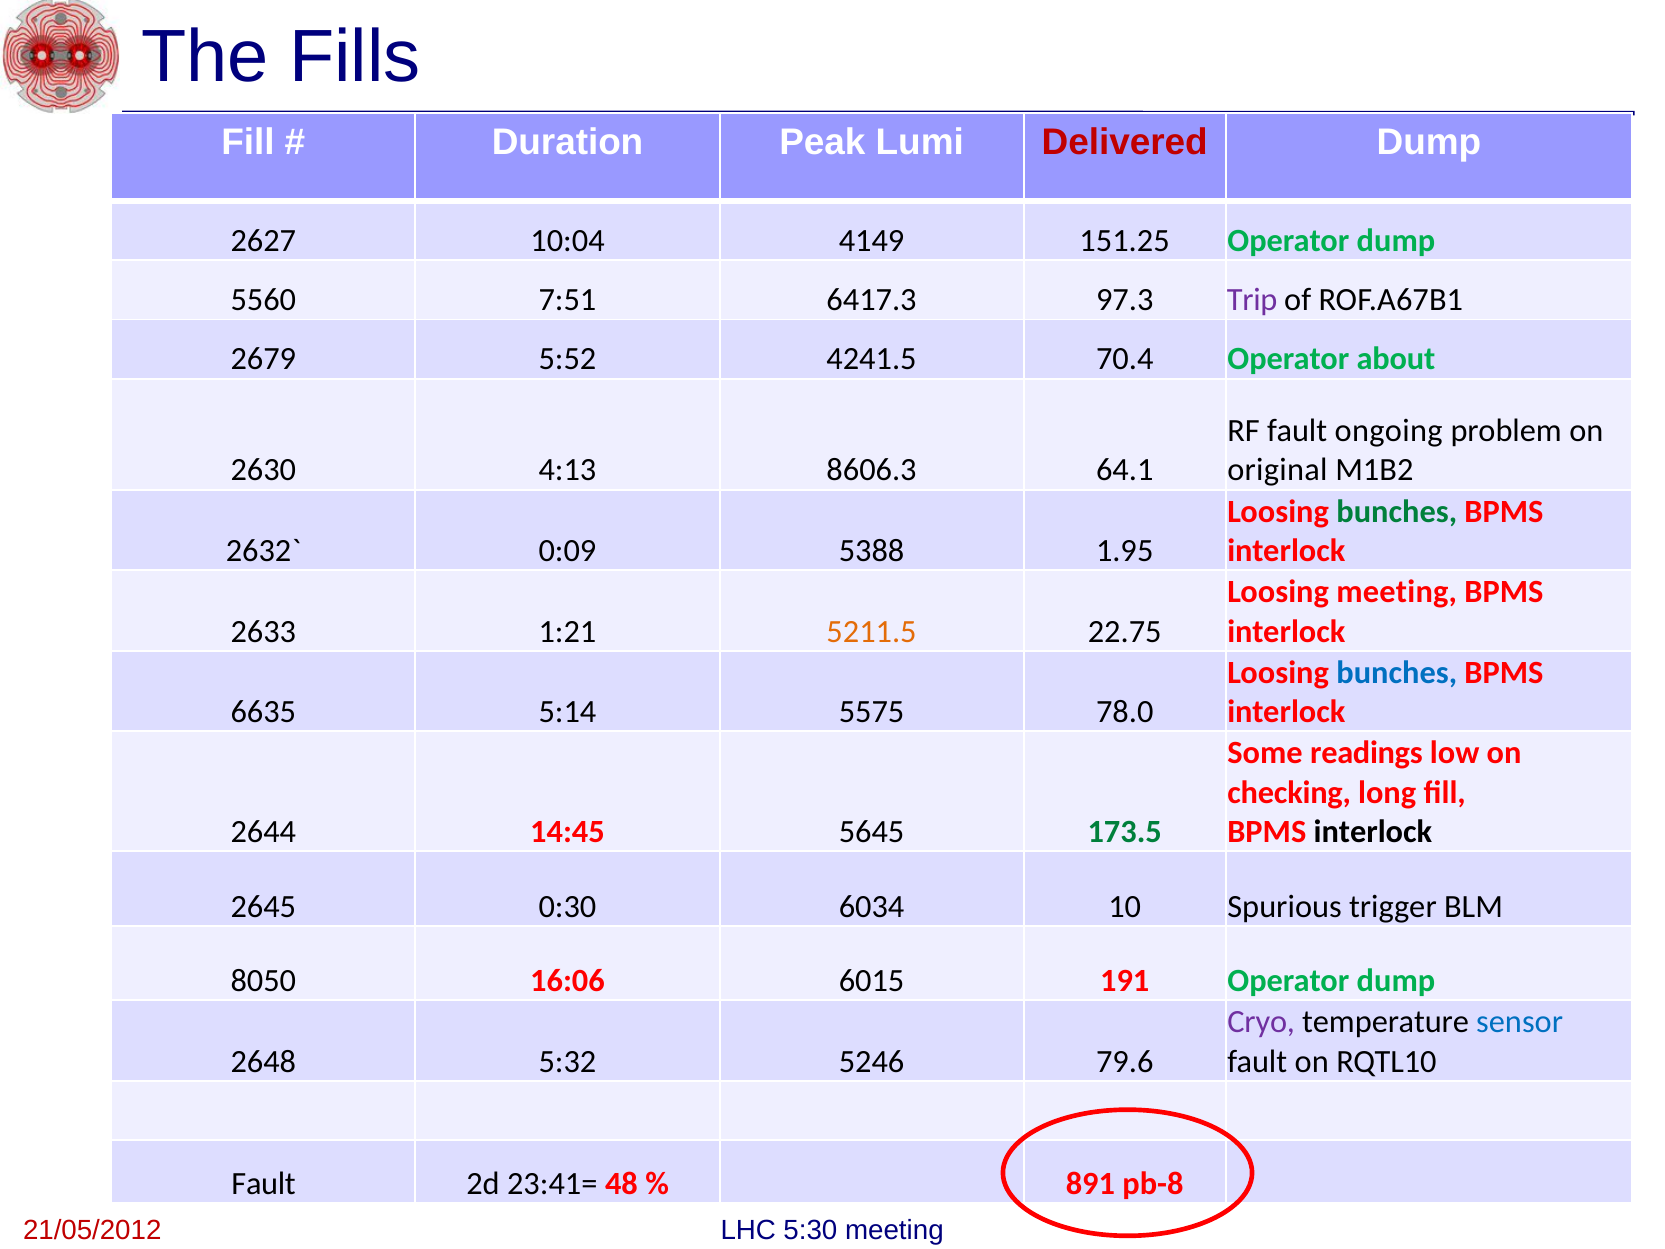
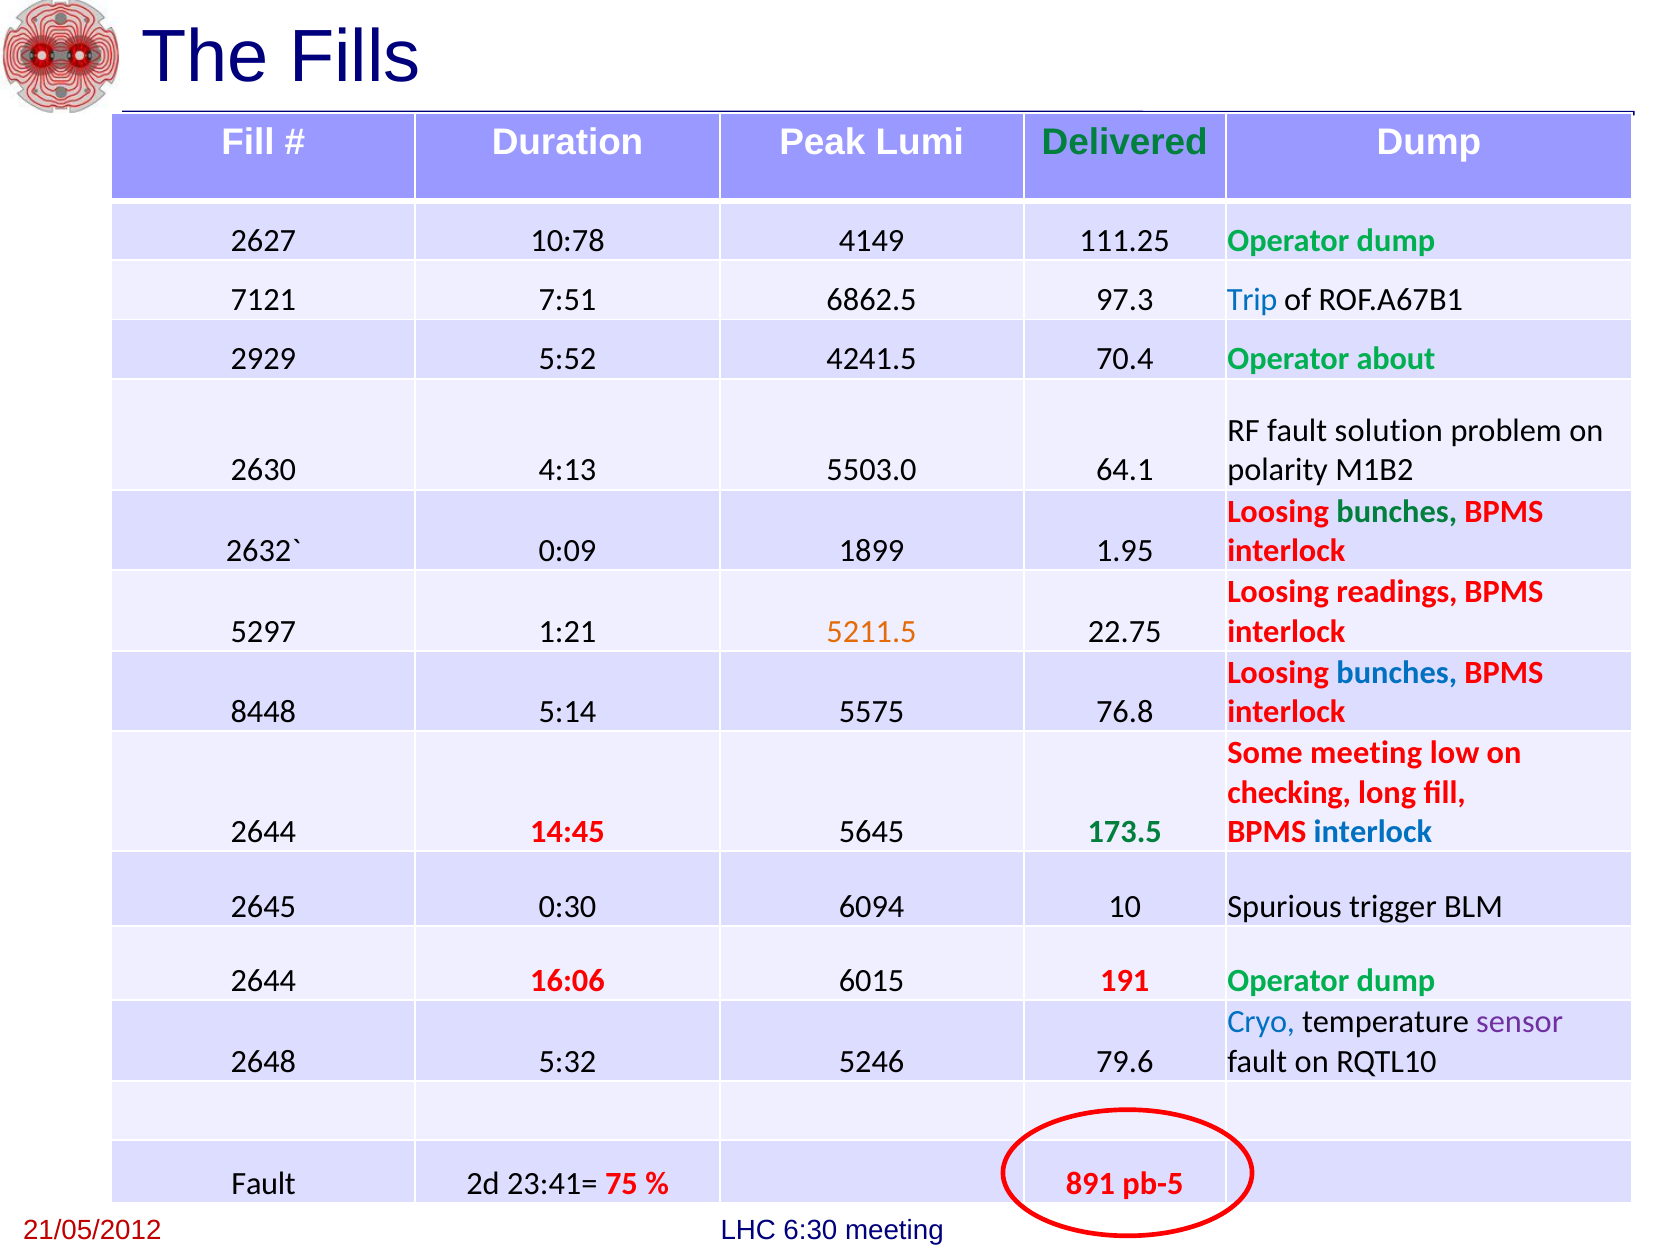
Delivered colour: red -> green
10:04: 10:04 -> 10:78
151.25: 151.25 -> 111.25
5560: 5560 -> 7121
6417.3: 6417.3 -> 6862.5
Trip colour: purple -> blue
2679: 2679 -> 2929
ongoing: ongoing -> solution
8606.3: 8606.3 -> 5503.0
original: original -> polarity
5388: 5388 -> 1899
Loosing meeting: meeting -> readings
2633: 2633 -> 5297
6635: 6635 -> 8448
78.0: 78.0 -> 76.8
Some readings: readings -> meeting
interlock at (1373, 832) colour: black -> blue
6034: 6034 -> 6094
8050 at (263, 981): 8050 -> 2644
Cryo colour: purple -> blue
sensor colour: blue -> purple
48: 48 -> 75
pb-8: pb-8 -> pb-5
5:30: 5:30 -> 6:30
